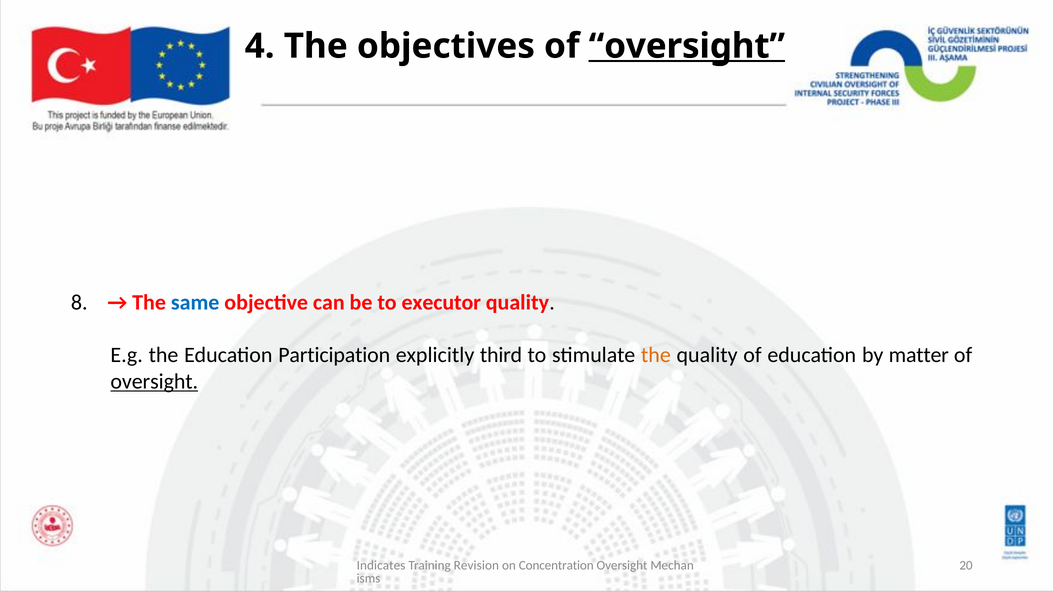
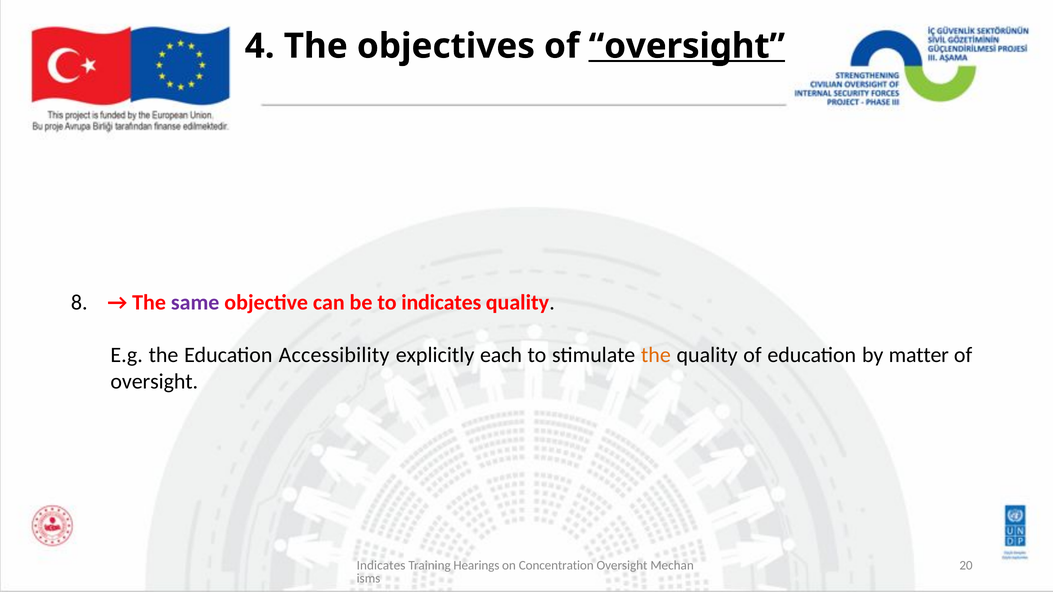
same colour: blue -> purple
to executor: executor -> indicates
Participation: Participation -> Accessibility
third: third -> each
oversight at (154, 382) underline: present -> none
Revision: Revision -> Hearings
